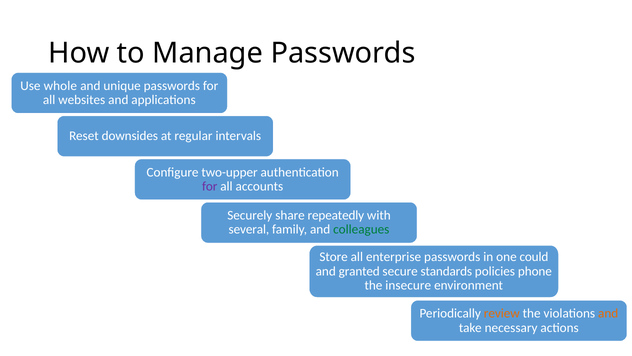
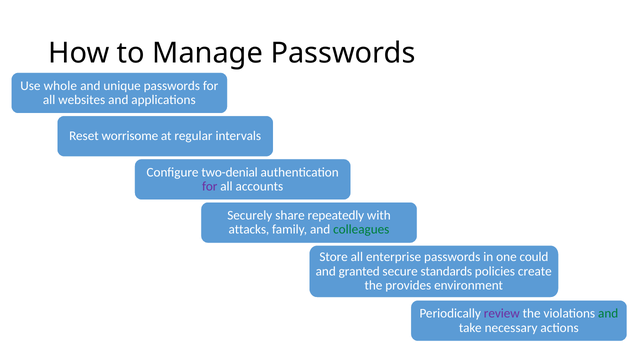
downsides: downsides -> worrisome
two-upper: two-upper -> two-denial
several: several -> attacks
phone: phone -> create
insecure: insecure -> provides
review colour: orange -> purple
and at (608, 313) colour: orange -> green
